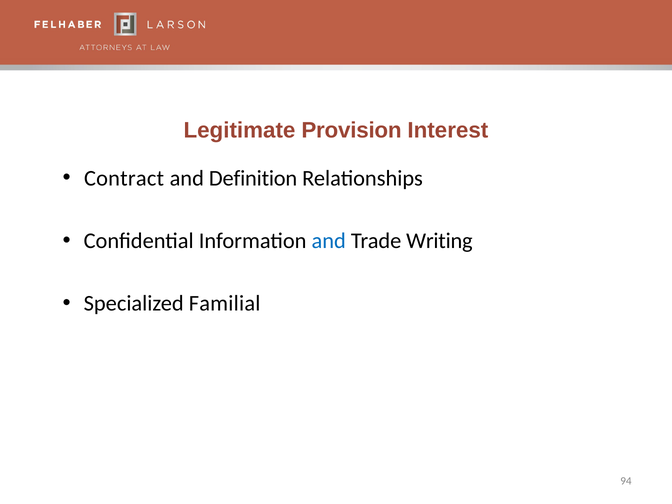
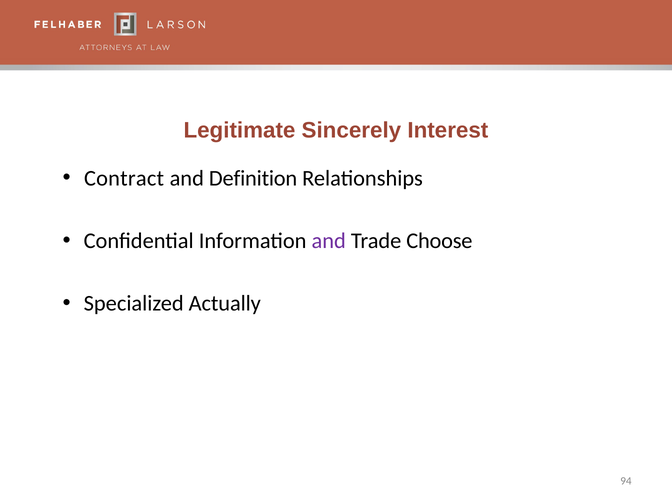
Provision: Provision -> Sincerely
and at (329, 241) colour: blue -> purple
Writing: Writing -> Choose
Familial: Familial -> Actually
